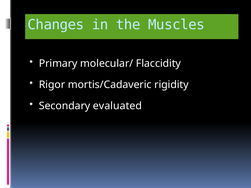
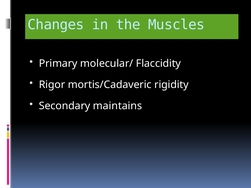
evaluated: evaluated -> maintains
